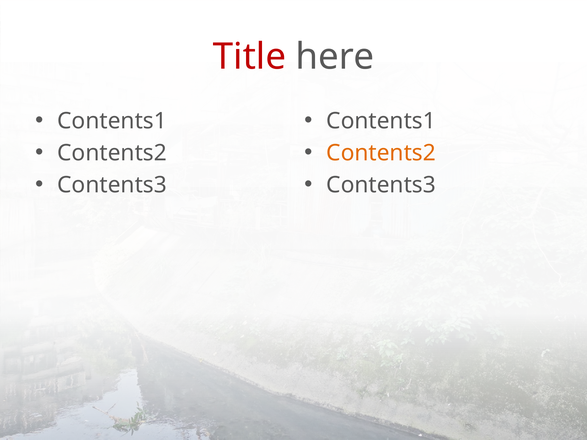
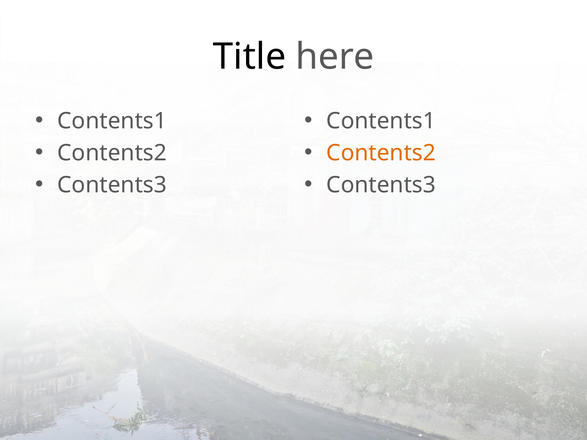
Title colour: red -> black
